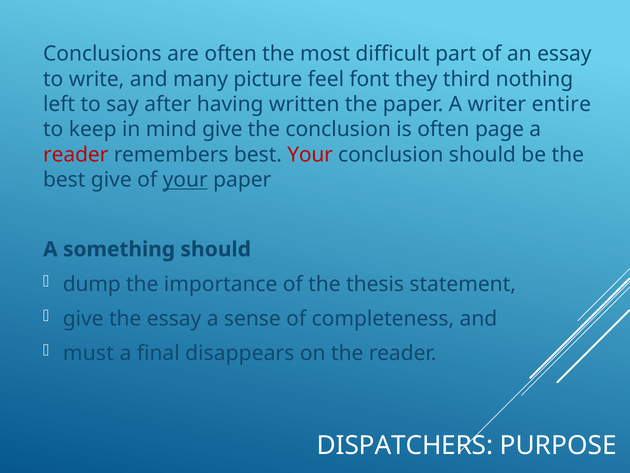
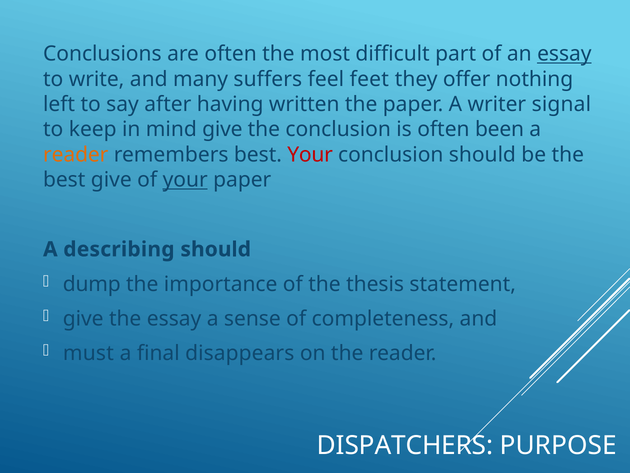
essay at (564, 54) underline: none -> present
picture: picture -> suffers
font: font -> feet
third: third -> offer
entire: entire -> signal
page: page -> been
reader at (76, 155) colour: red -> orange
something: something -> describing
